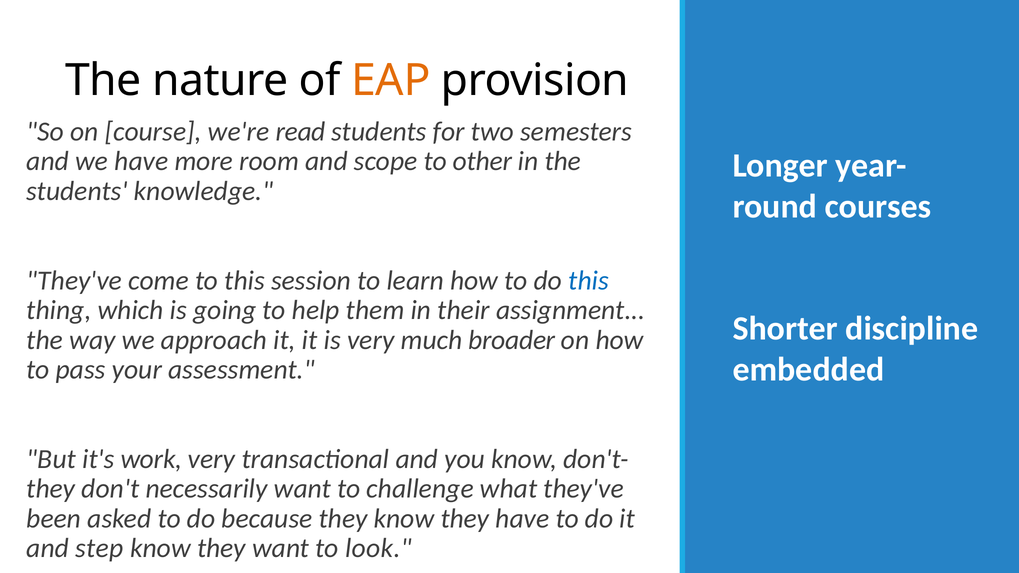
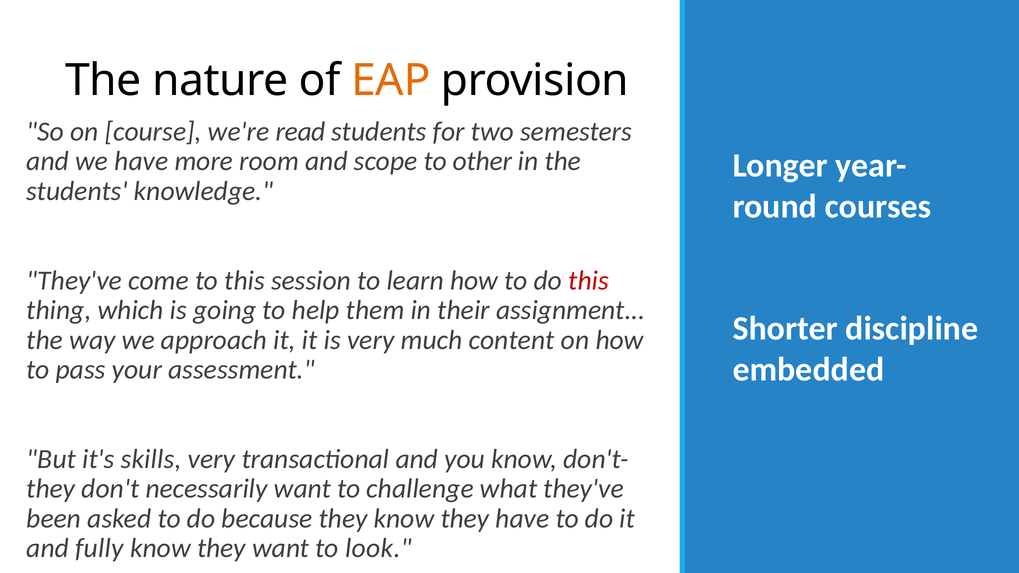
this at (589, 280) colour: blue -> red
broader: broader -> content
work: work -> skills
step: step -> fully
